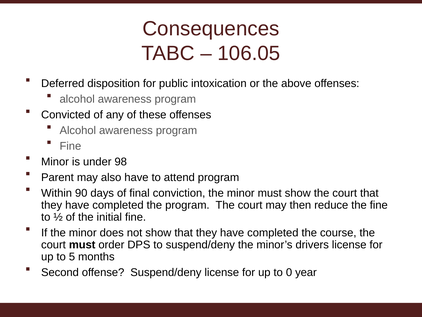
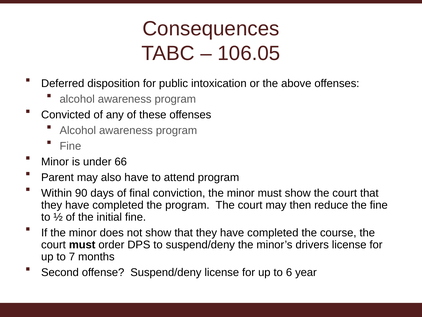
98: 98 -> 66
5: 5 -> 7
0: 0 -> 6
